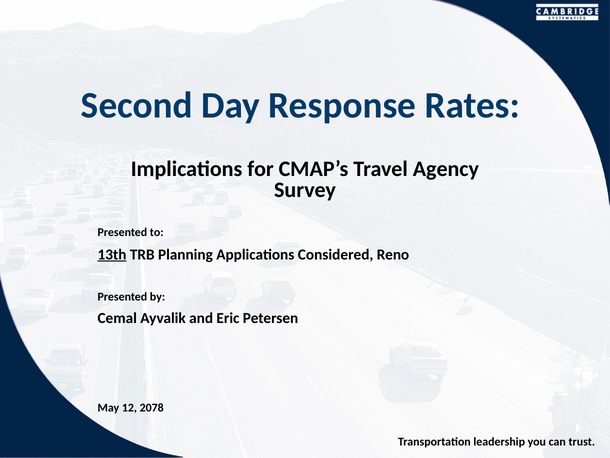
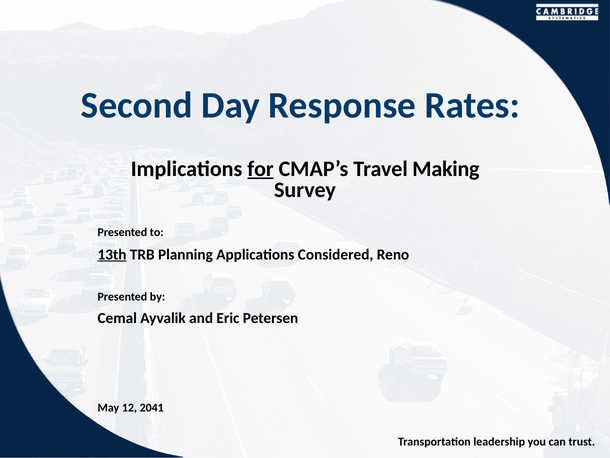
for underline: none -> present
Agency: Agency -> Making
2078: 2078 -> 2041
